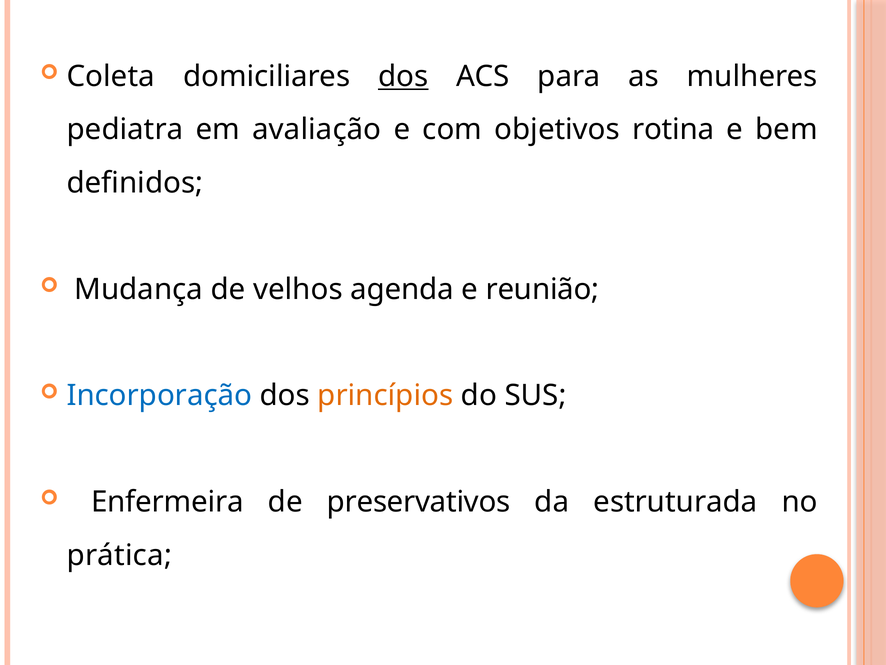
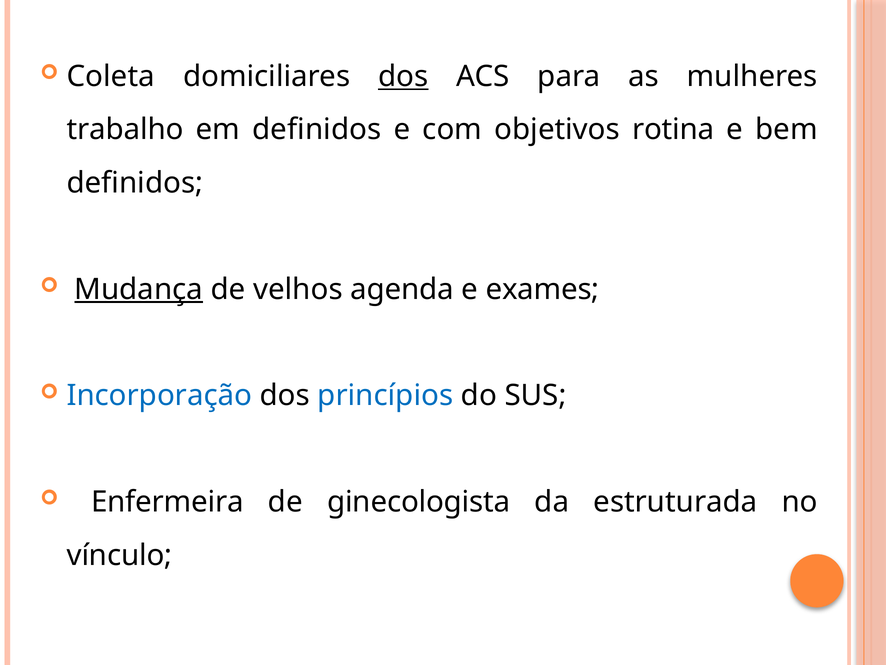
pediatra: pediatra -> trabalho
em avaliação: avaliação -> definidos
Mudança underline: none -> present
reunião: reunião -> exames
princípios colour: orange -> blue
preservativos: preservativos -> ginecologista
prática: prática -> vínculo
